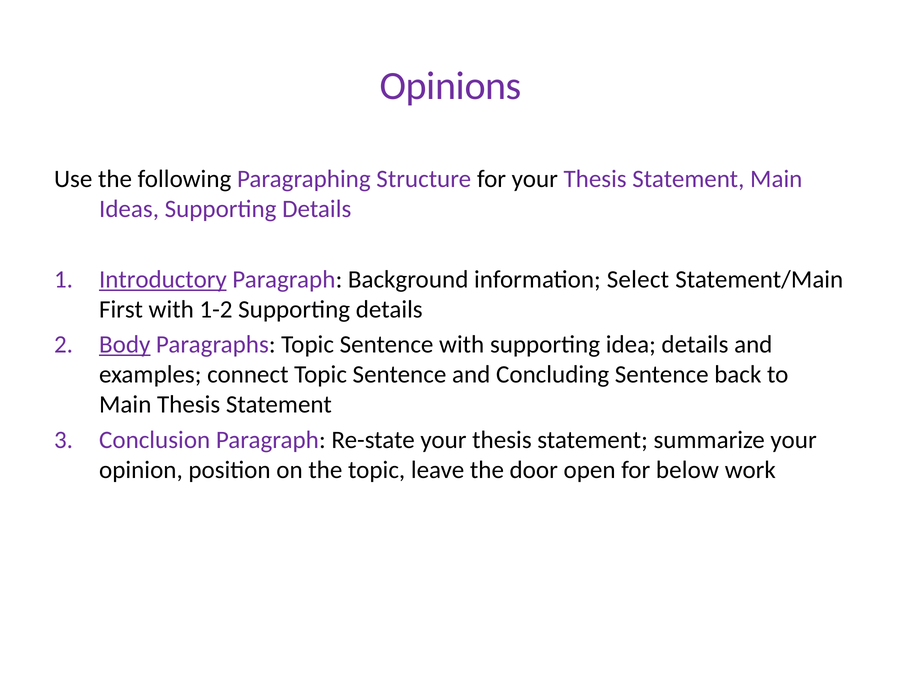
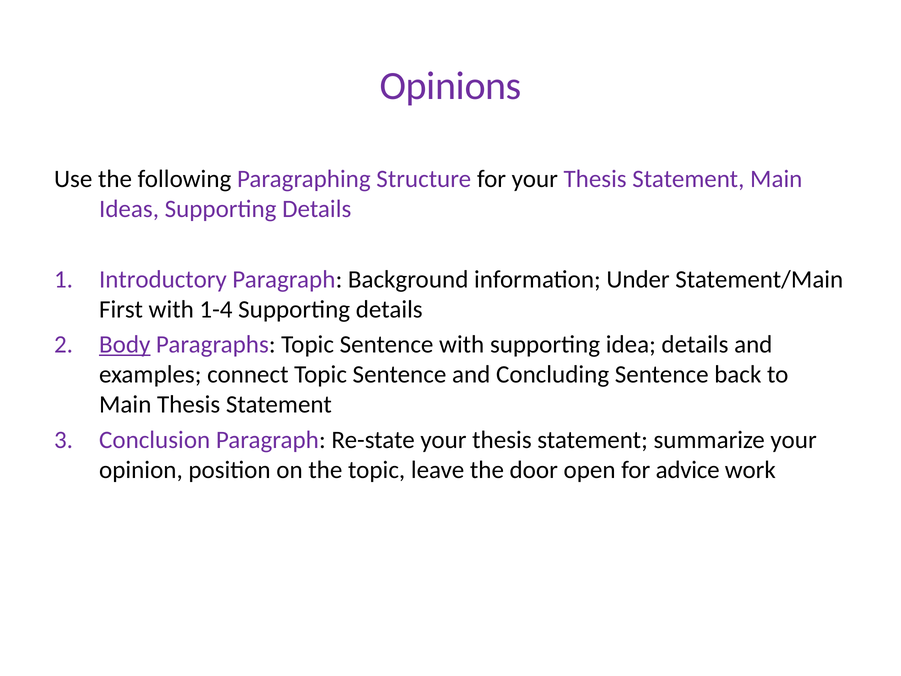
Introductory underline: present -> none
Select: Select -> Under
1-2: 1-2 -> 1-4
below: below -> advice
